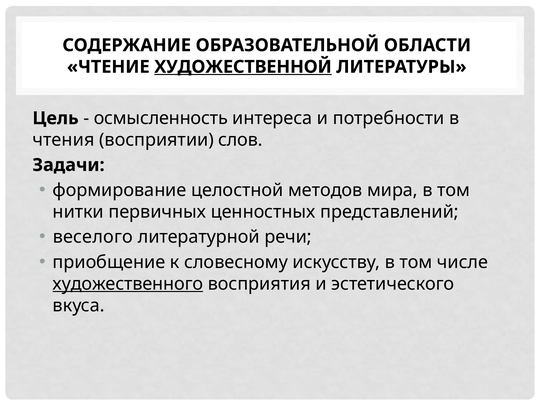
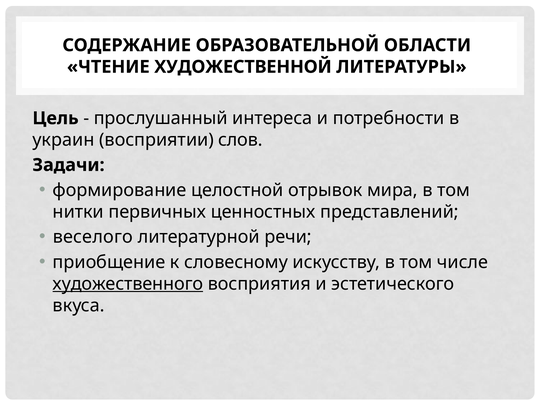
ХУДОЖЕСТВЕННОЙ underline: present -> none
осмысленность: осмысленность -> прослушанный
чтения: чтения -> украин
методов: методов -> отрывок
